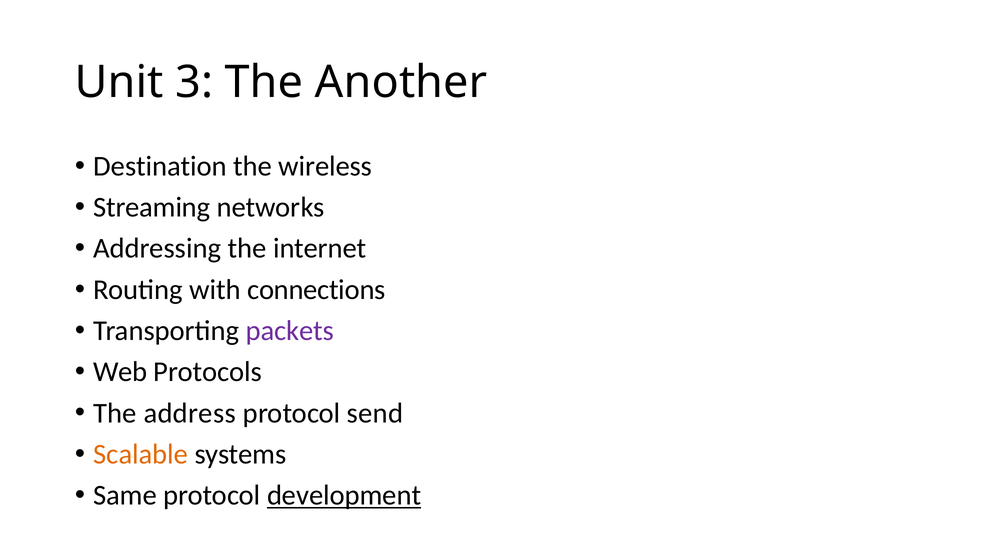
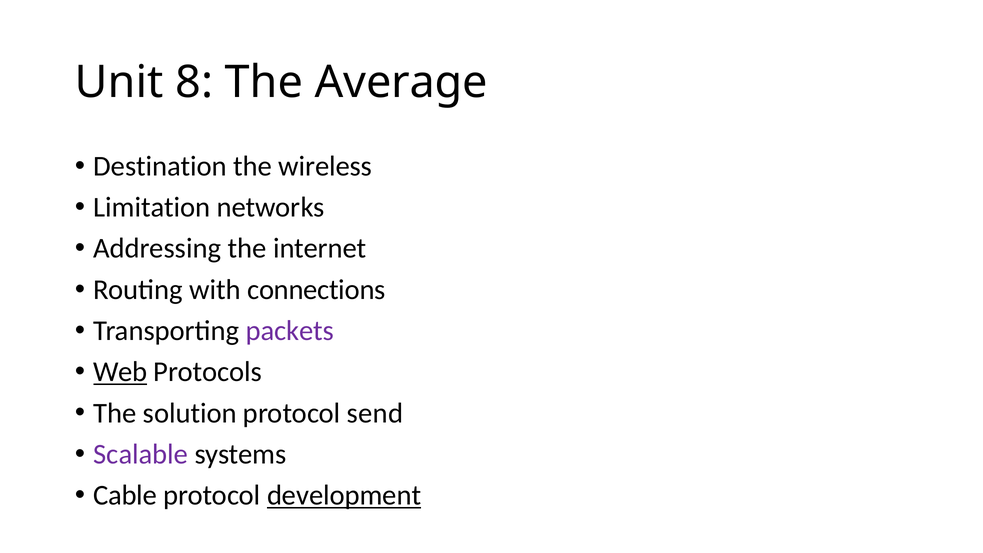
3: 3 -> 8
Another: Another -> Average
Streaming: Streaming -> Limitation
Web underline: none -> present
address: address -> solution
Scalable colour: orange -> purple
Same: Same -> Cable
